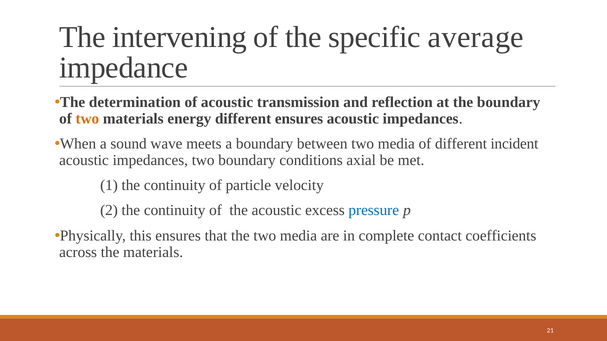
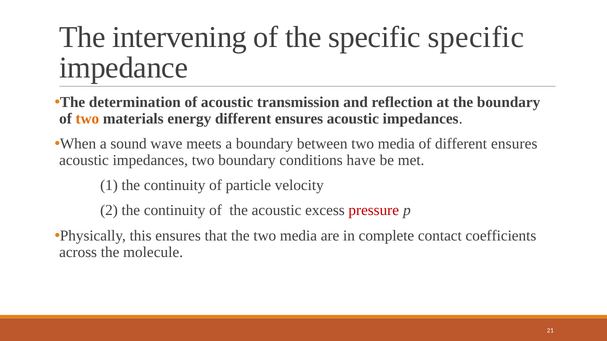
specific average: average -> specific
of different incident: incident -> ensures
axial: axial -> have
pressure colour: blue -> red
the materials: materials -> molecule
